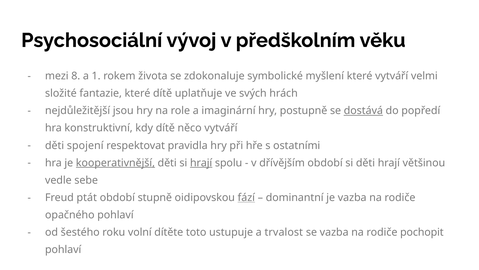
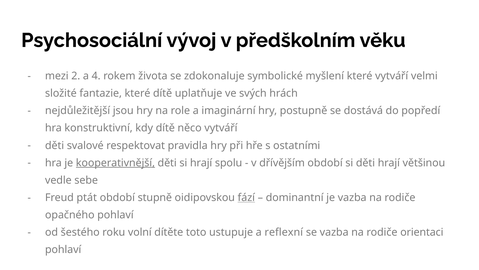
8: 8 -> 2
1: 1 -> 4
dostává underline: present -> none
spojení: spojení -> svalové
hrají at (201, 163) underline: present -> none
trvalost: trvalost -> reflexní
pochopit: pochopit -> orientaci
